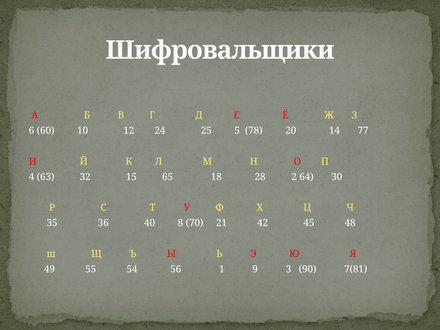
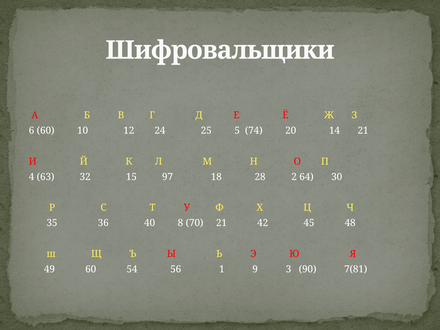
78: 78 -> 74
14 77: 77 -> 21
65: 65 -> 97
49 55: 55 -> 60
